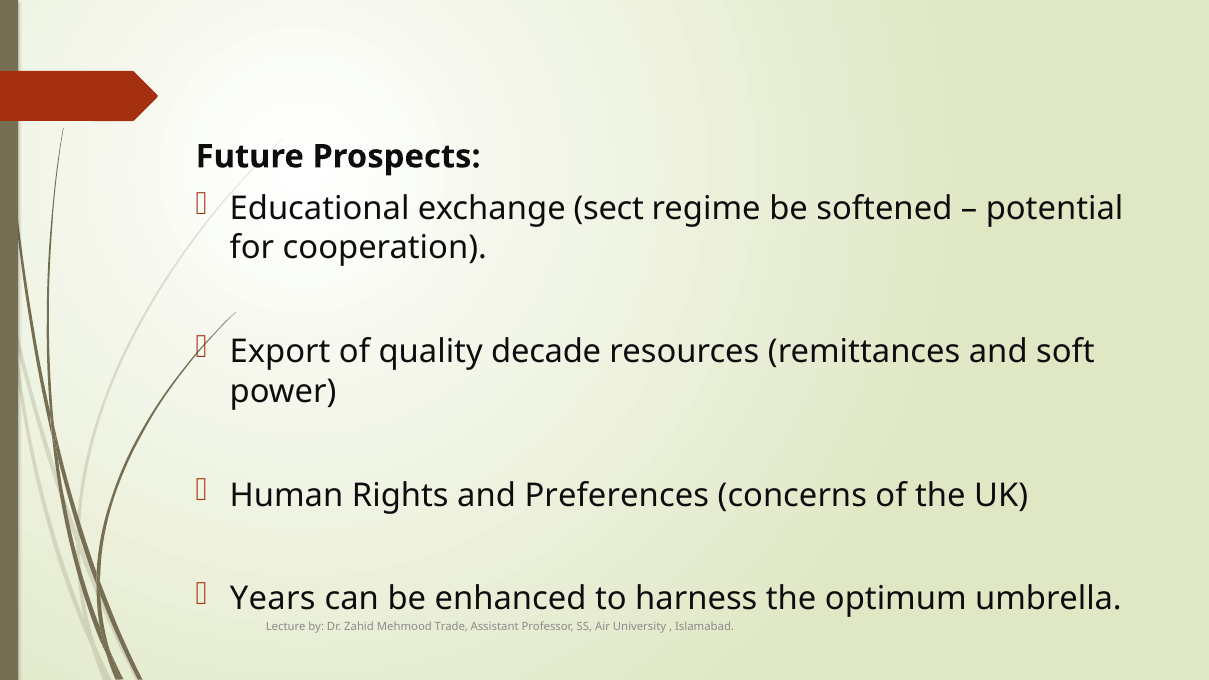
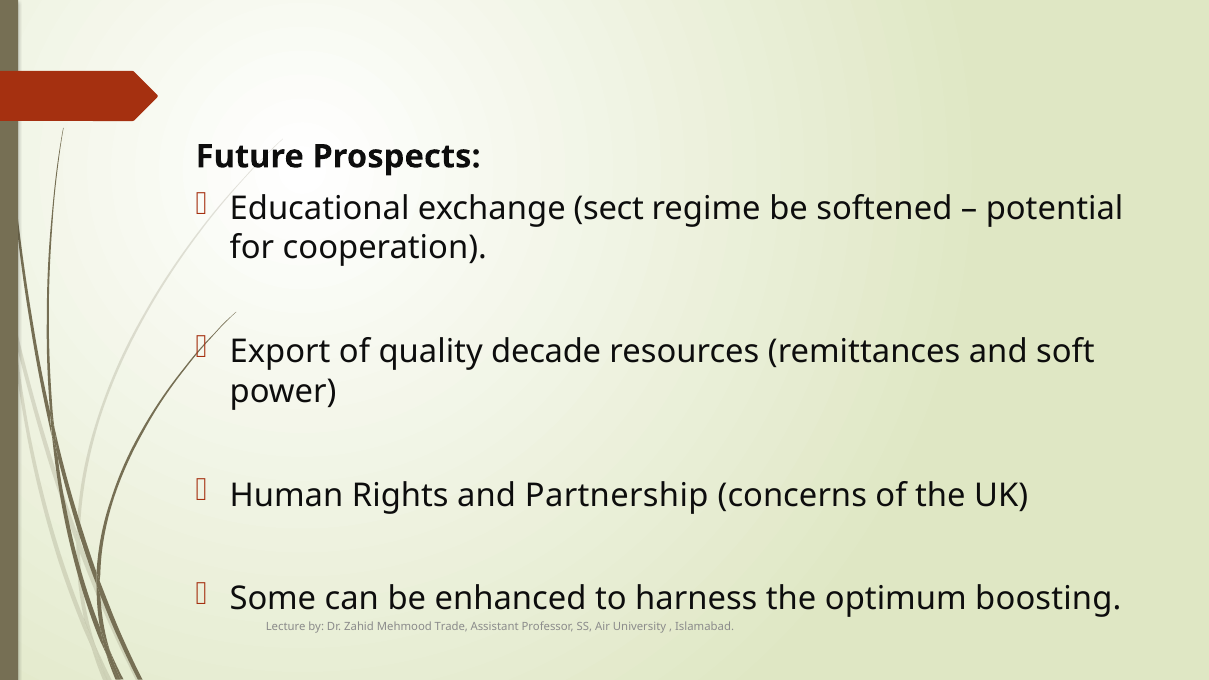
Preferences: Preferences -> Partnership
Years: Years -> Some
umbrella: umbrella -> boosting
